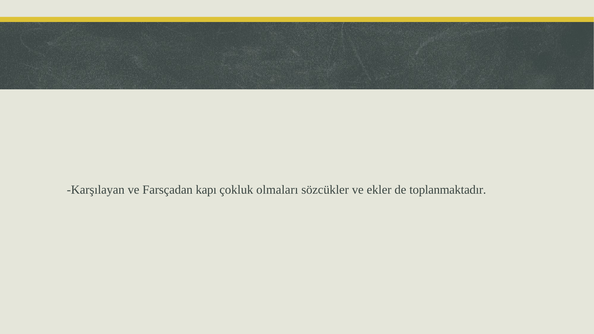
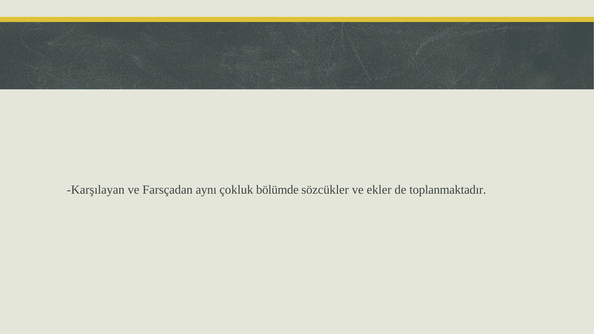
kapı: kapı -> aynı
olmaları: olmaları -> bölümde
